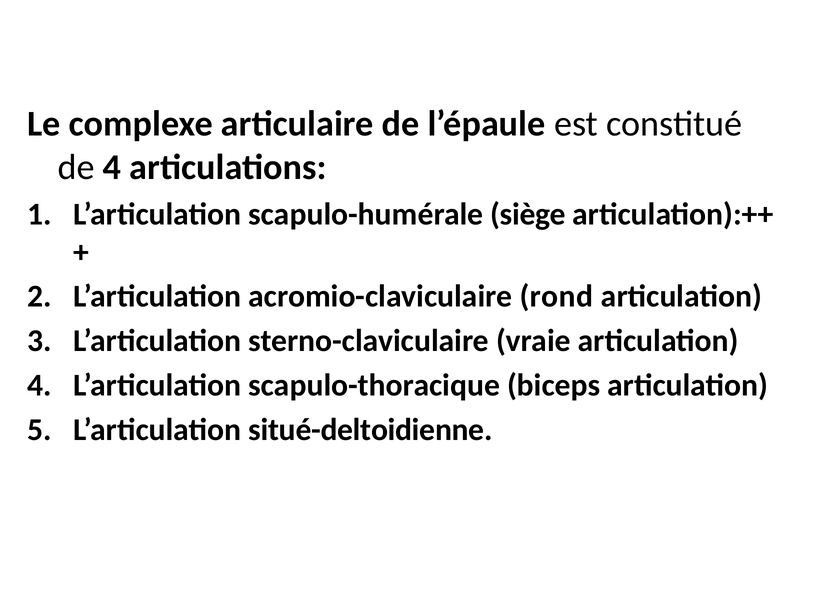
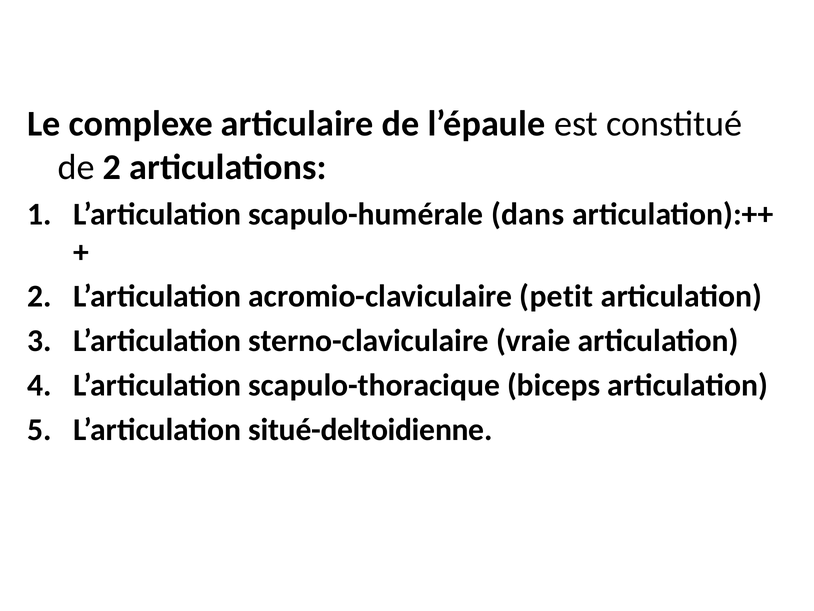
de 4: 4 -> 2
siège: siège -> dans
rond: rond -> petit
